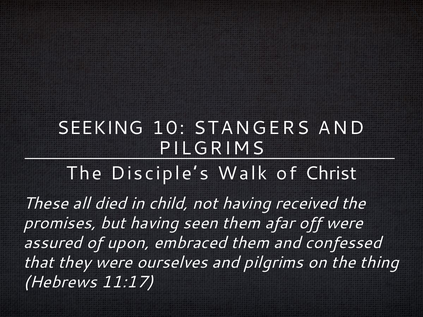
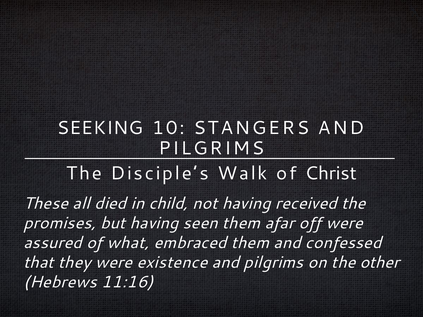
upon: upon -> what
ourselves: ourselves -> existence
thing: thing -> other
11:17: 11:17 -> 11:16
